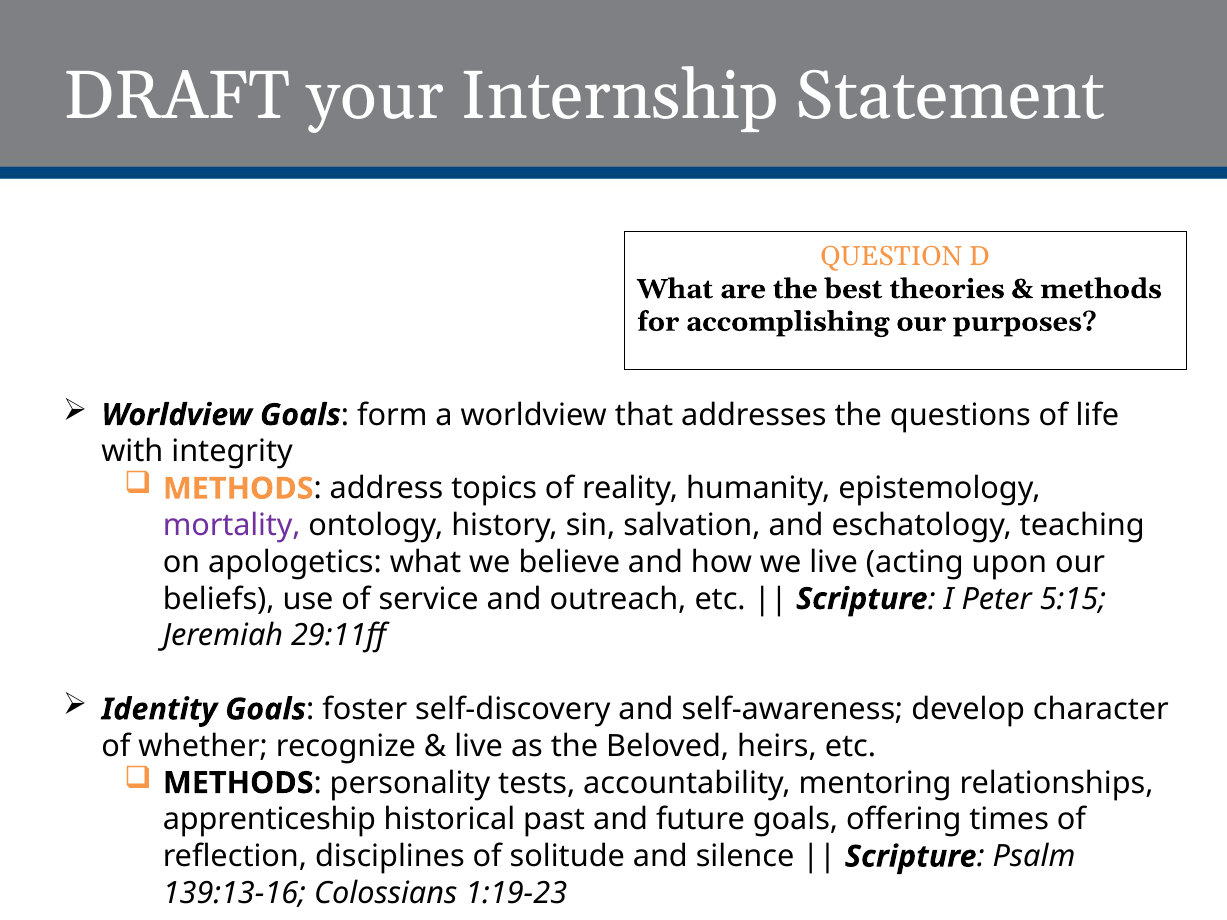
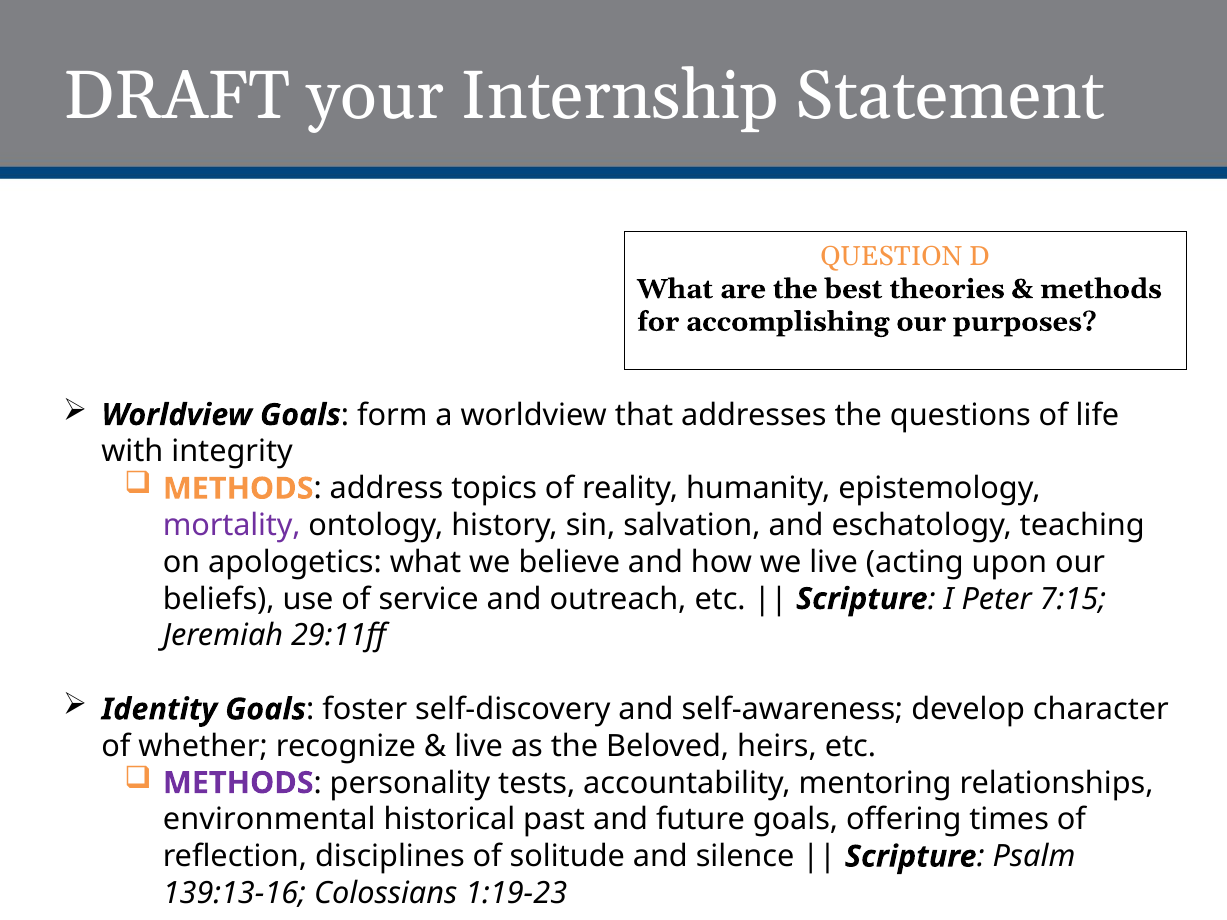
5:15: 5:15 -> 7:15
METHODS at (238, 783) colour: black -> purple
apprenticeship: apprenticeship -> environmental
